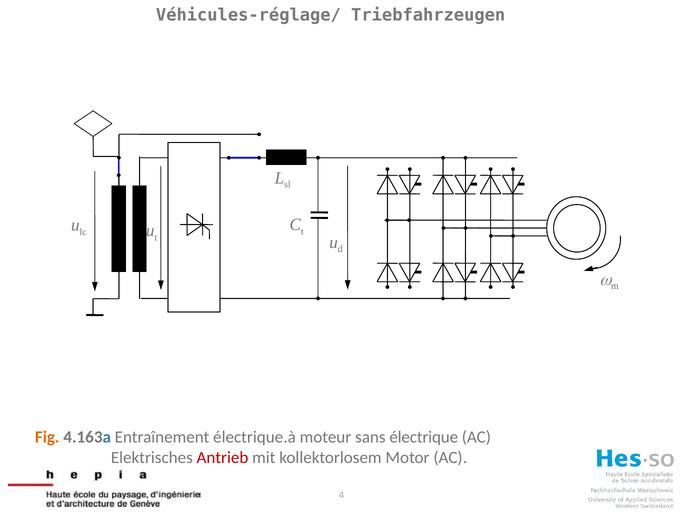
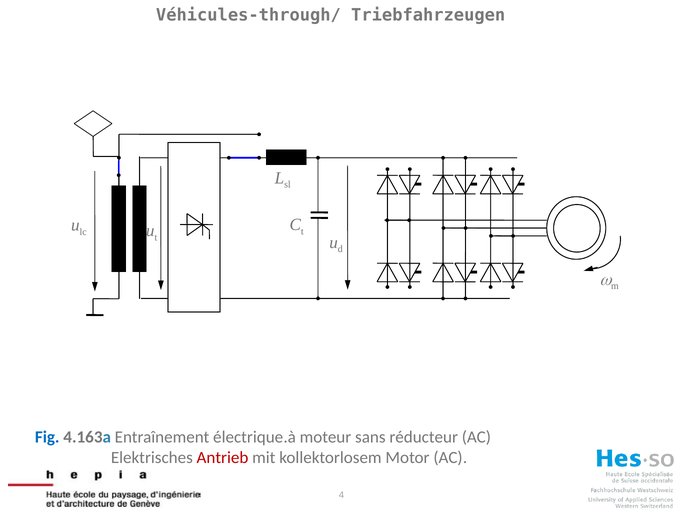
Véhicules-réglage/: Véhicules-réglage/ -> Véhicules-through/
Fig colour: orange -> blue
électrique: électrique -> réducteur
